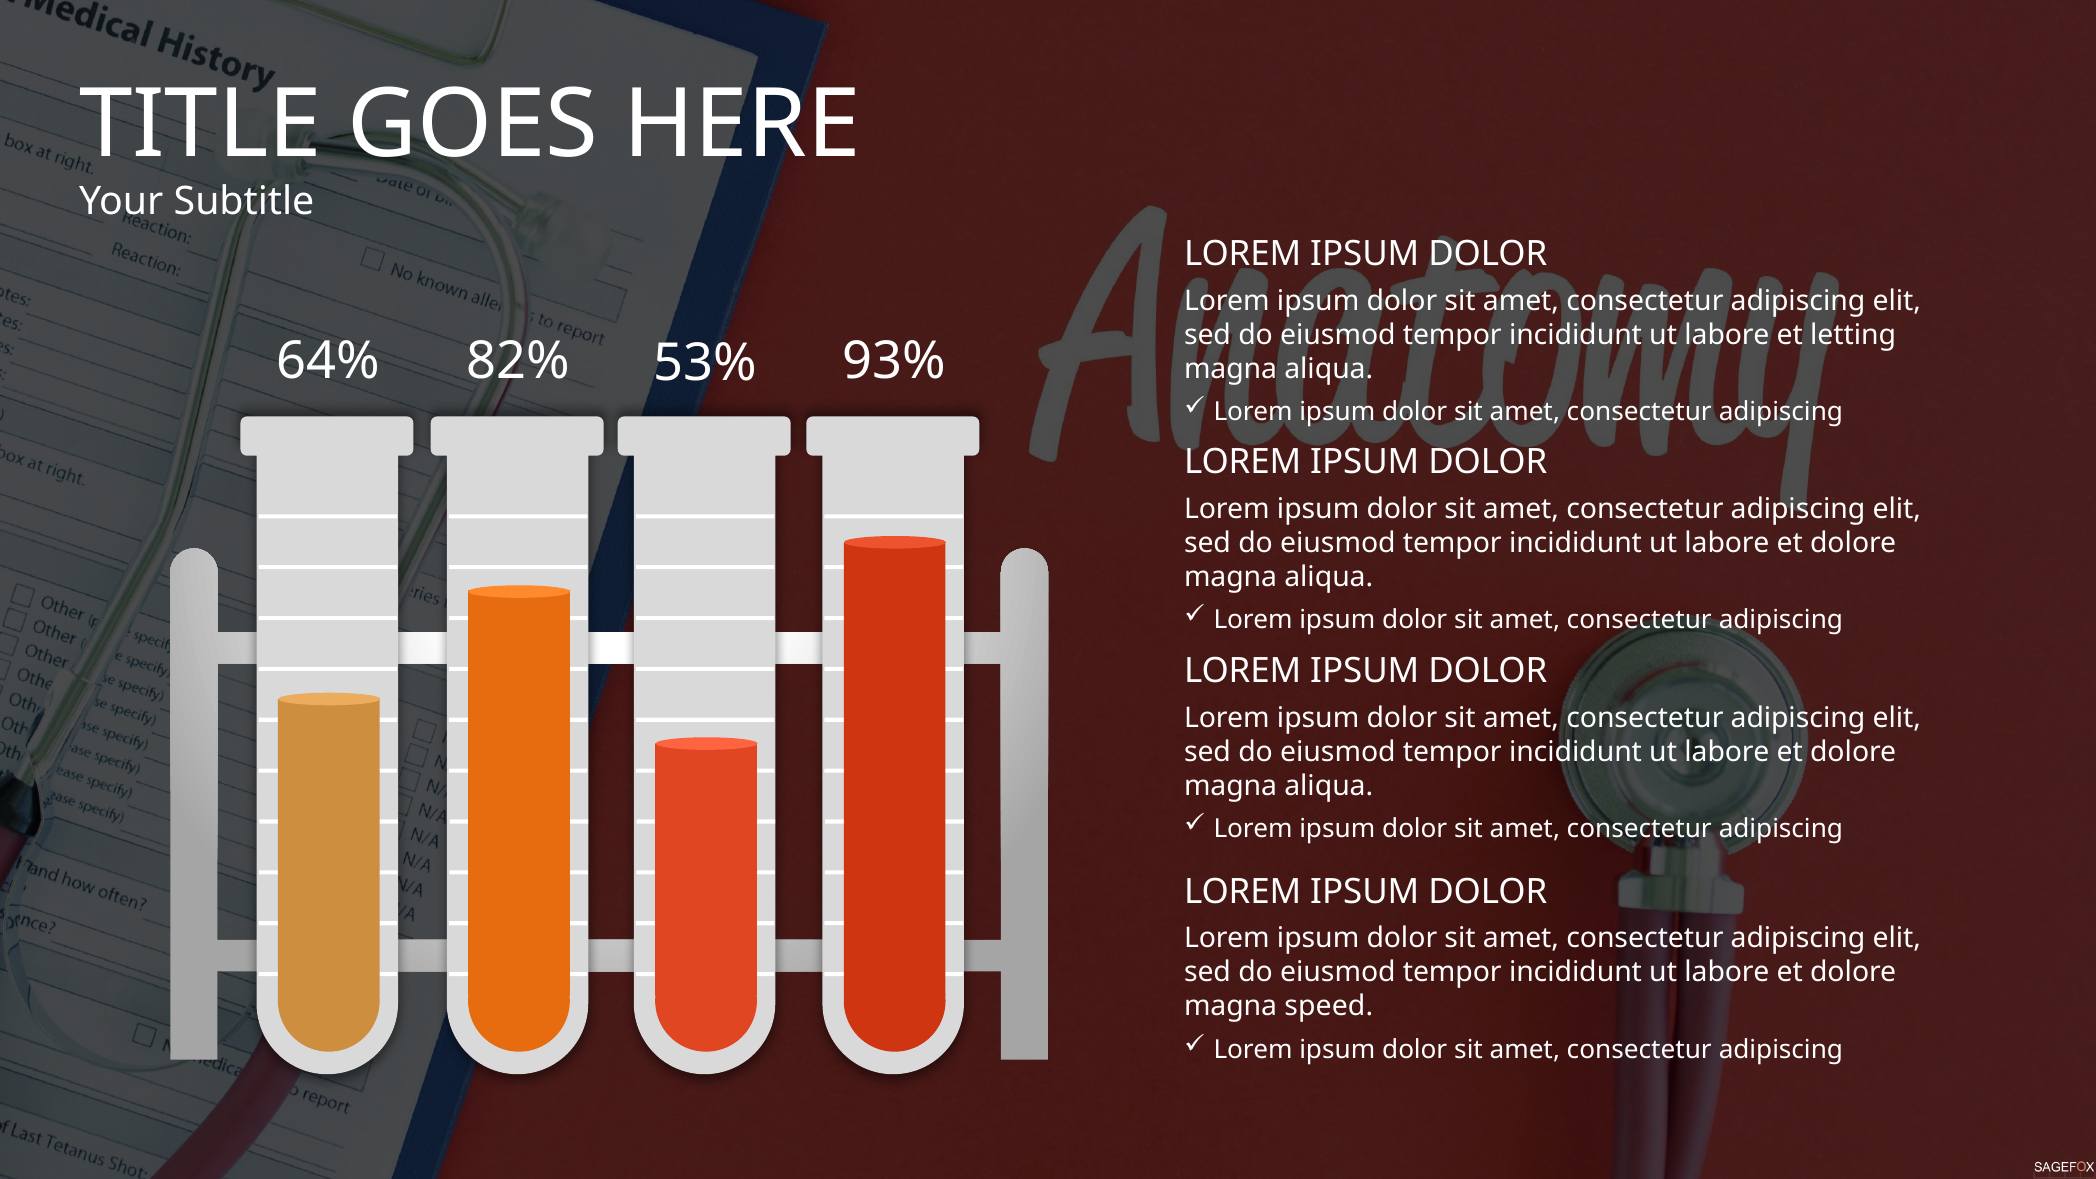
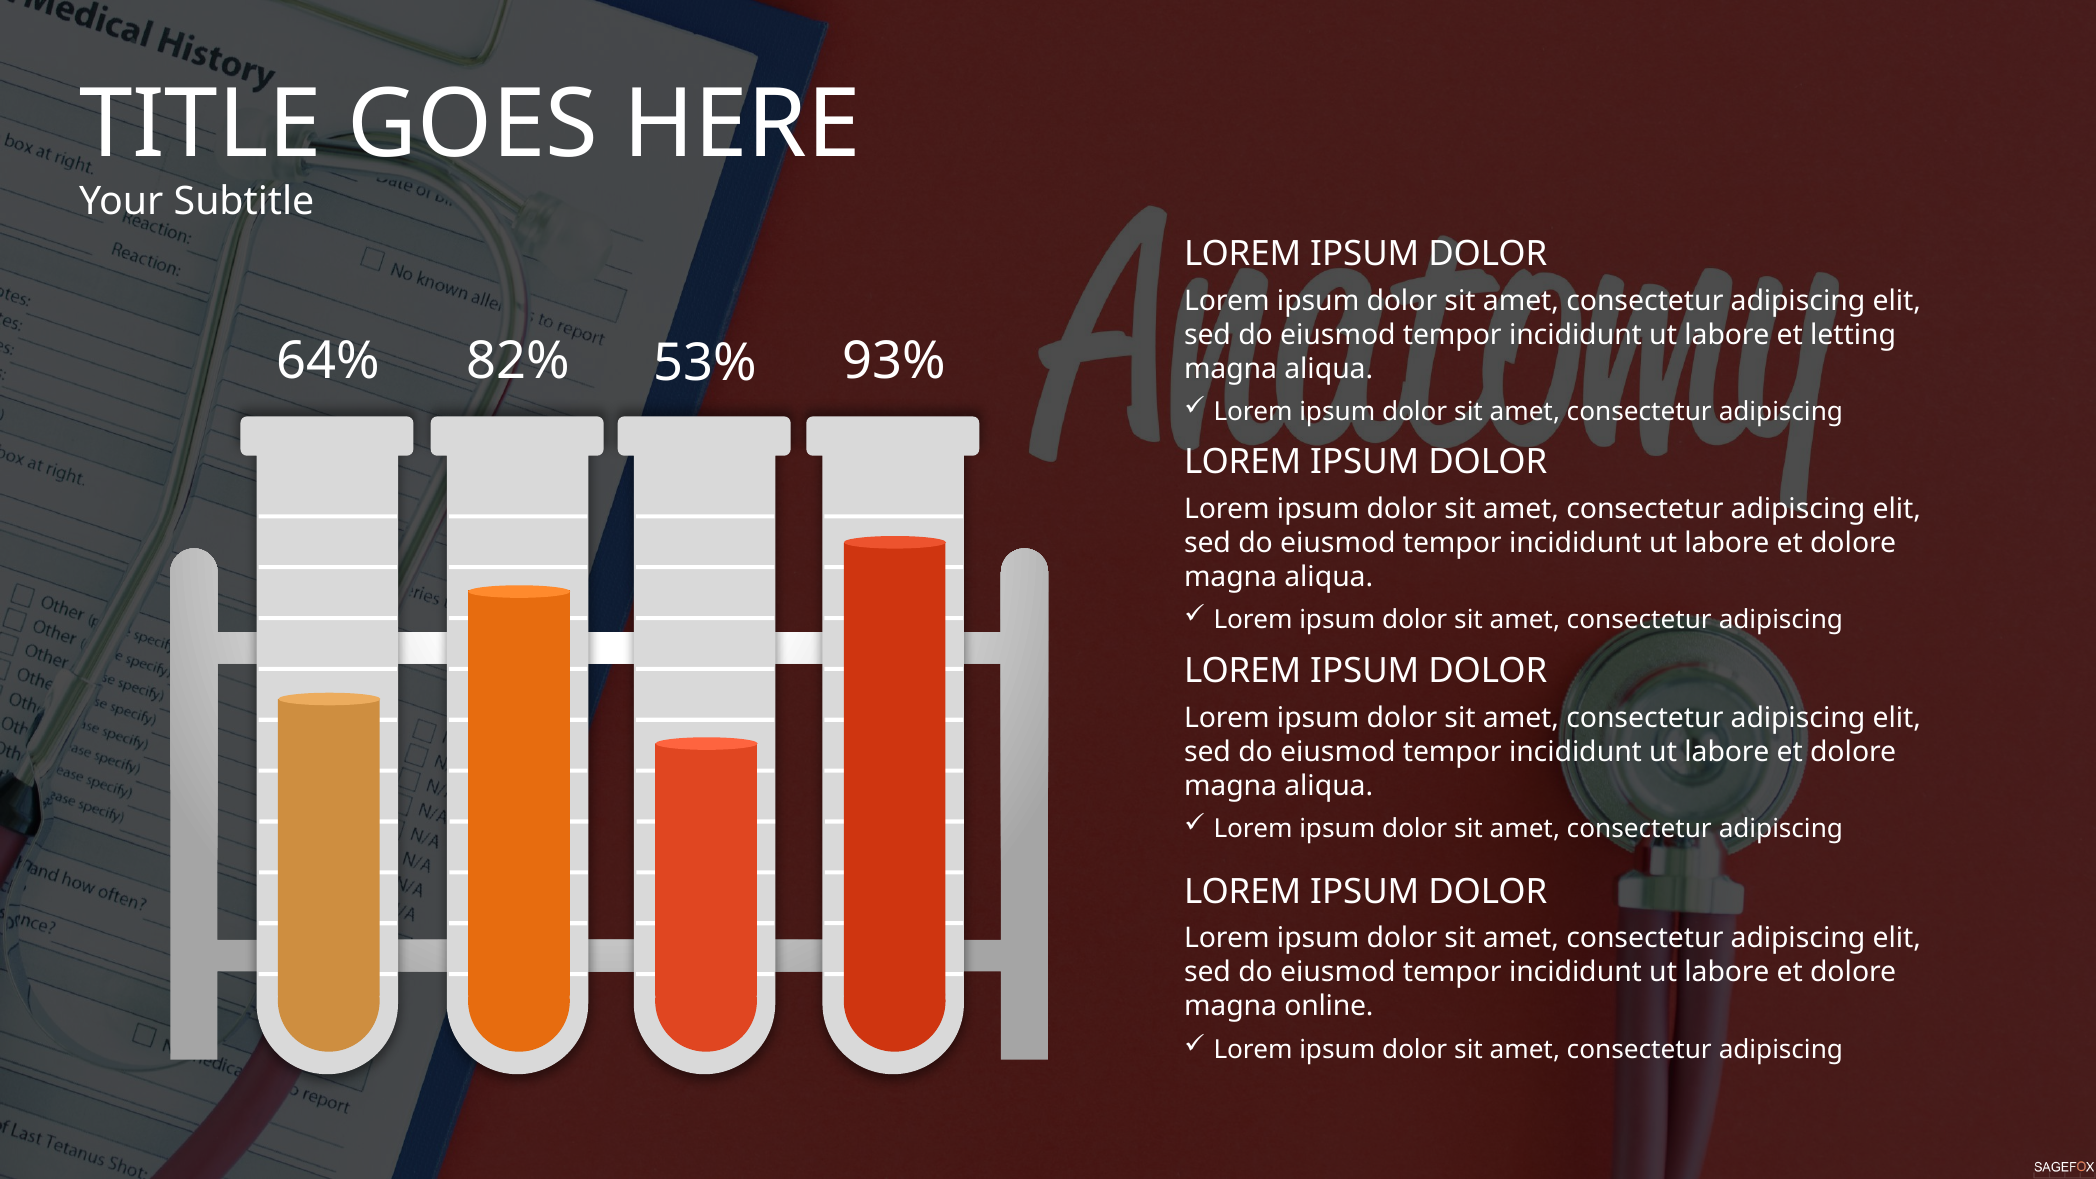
speed: speed -> online
